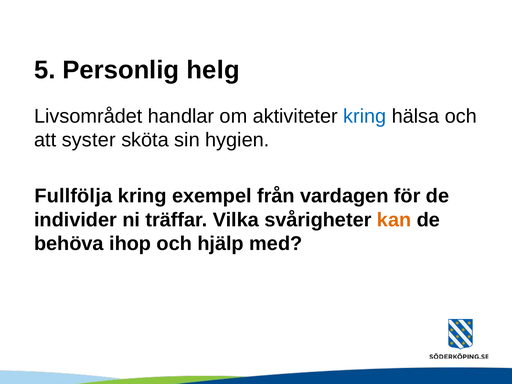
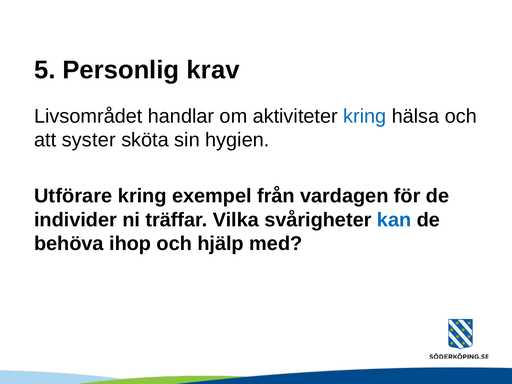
helg: helg -> krav
Fullfölja: Fullfölja -> Utförare
kan colour: orange -> blue
